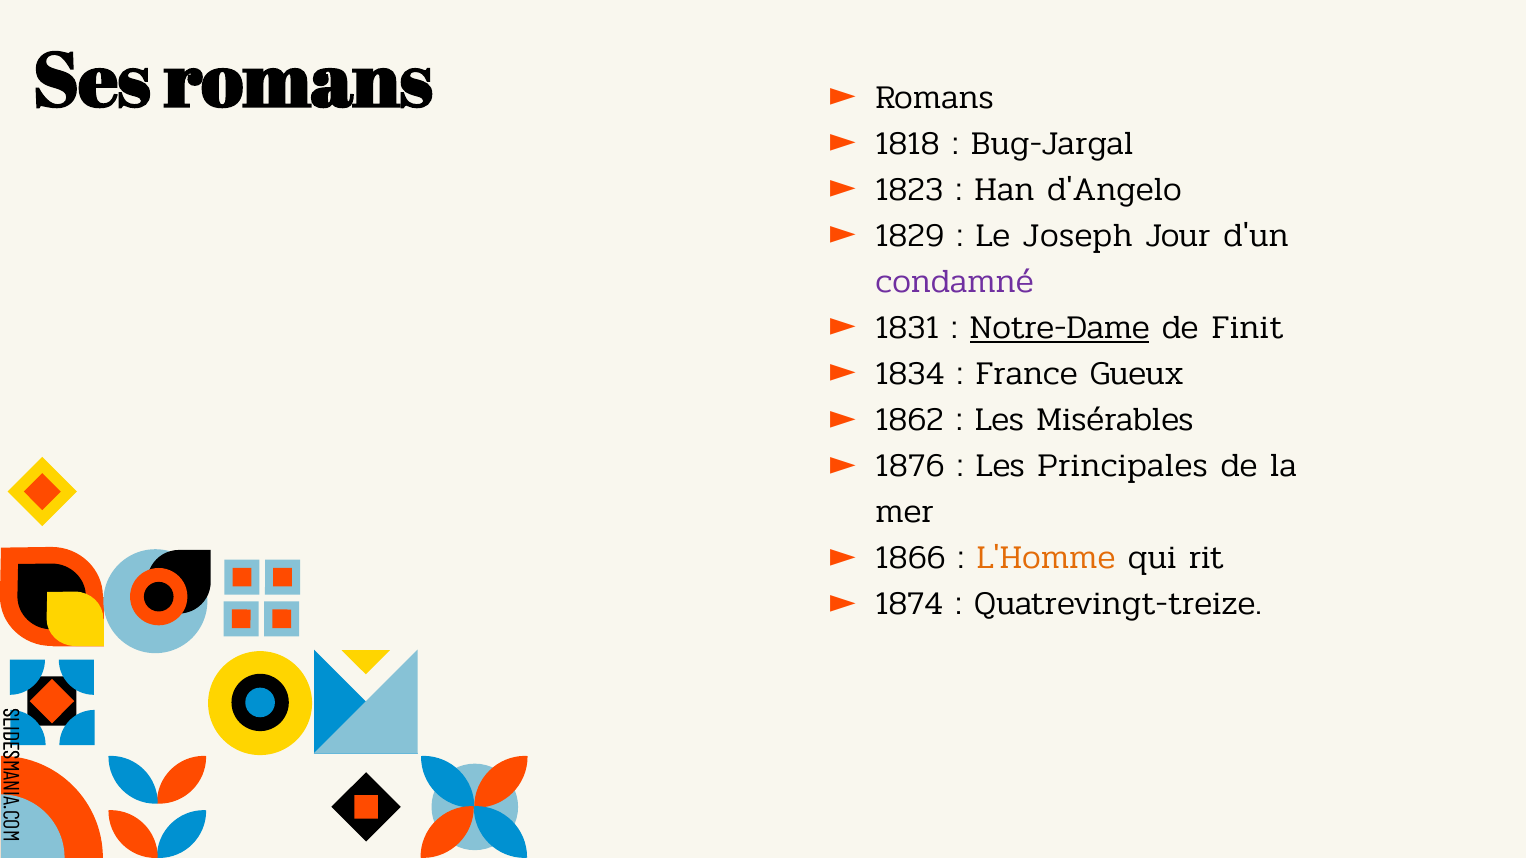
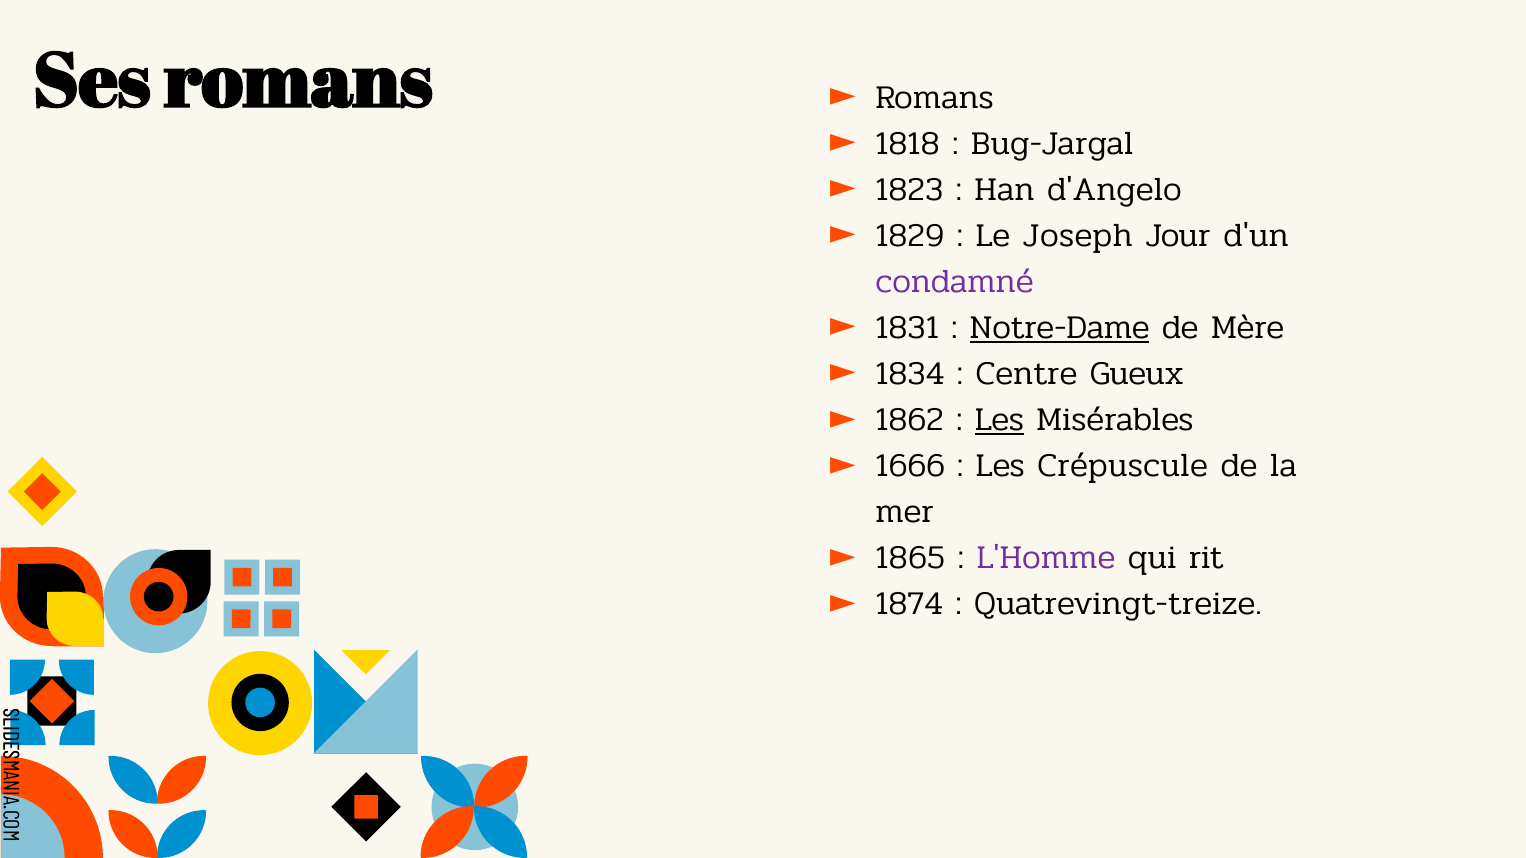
Finit: Finit -> Mère
France: France -> Centre
Les at (999, 420) underline: none -> present
1876: 1876 -> 1666
Principales: Principales -> Crépuscule
1866: 1866 -> 1865
L'Homme colour: orange -> purple
